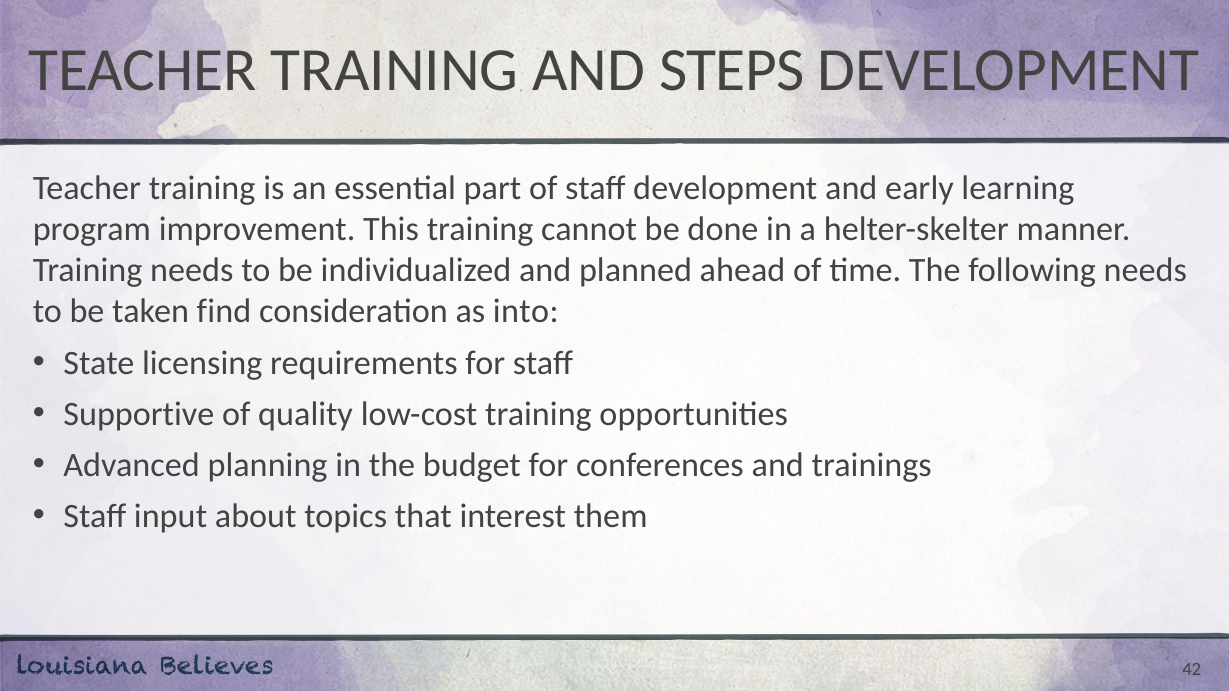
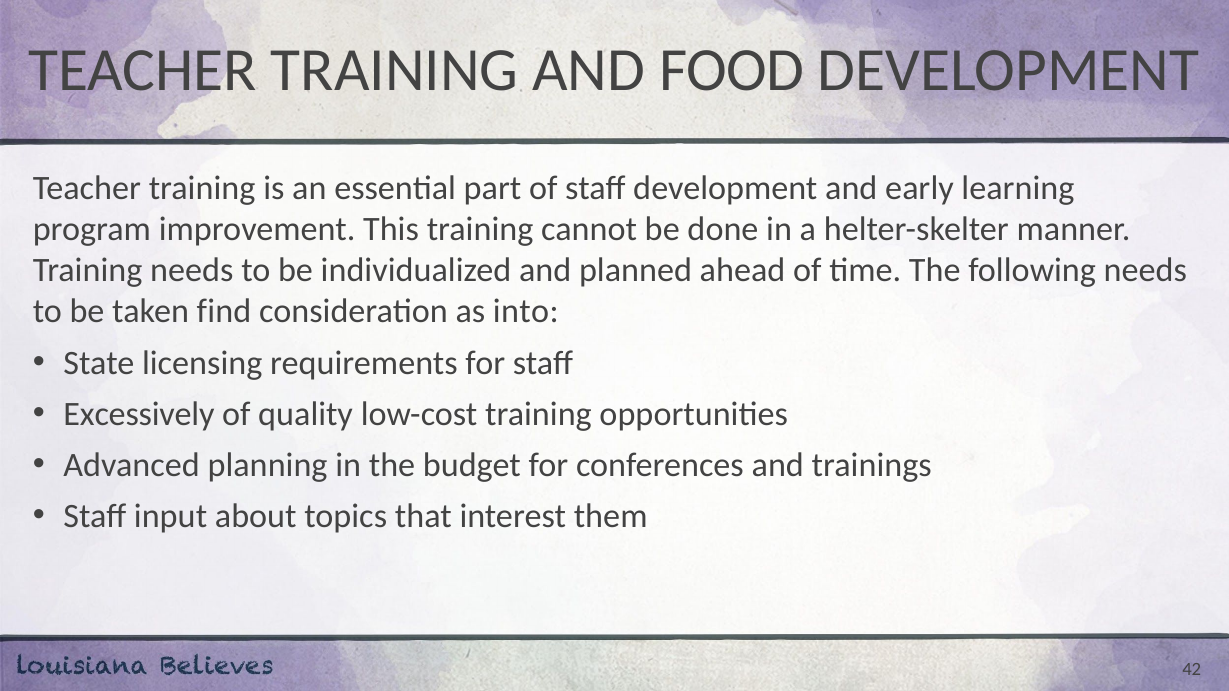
STEPS: STEPS -> FOOD
Supportive: Supportive -> Excessively
